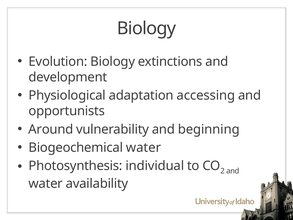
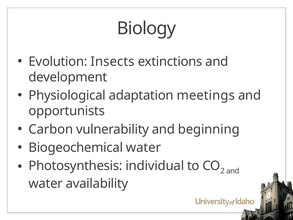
Evolution Biology: Biology -> Insects
accessing: accessing -> meetings
Around: Around -> Carbon
